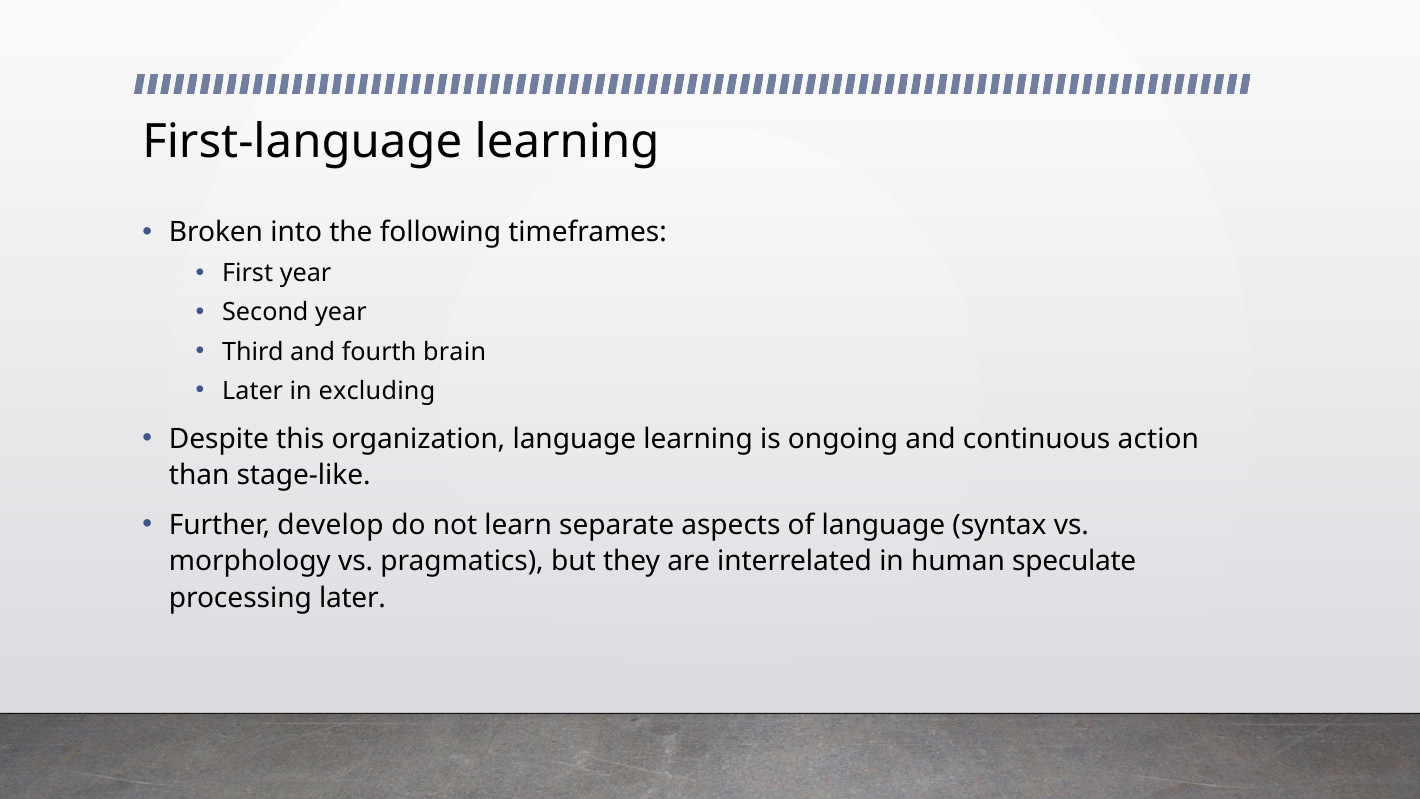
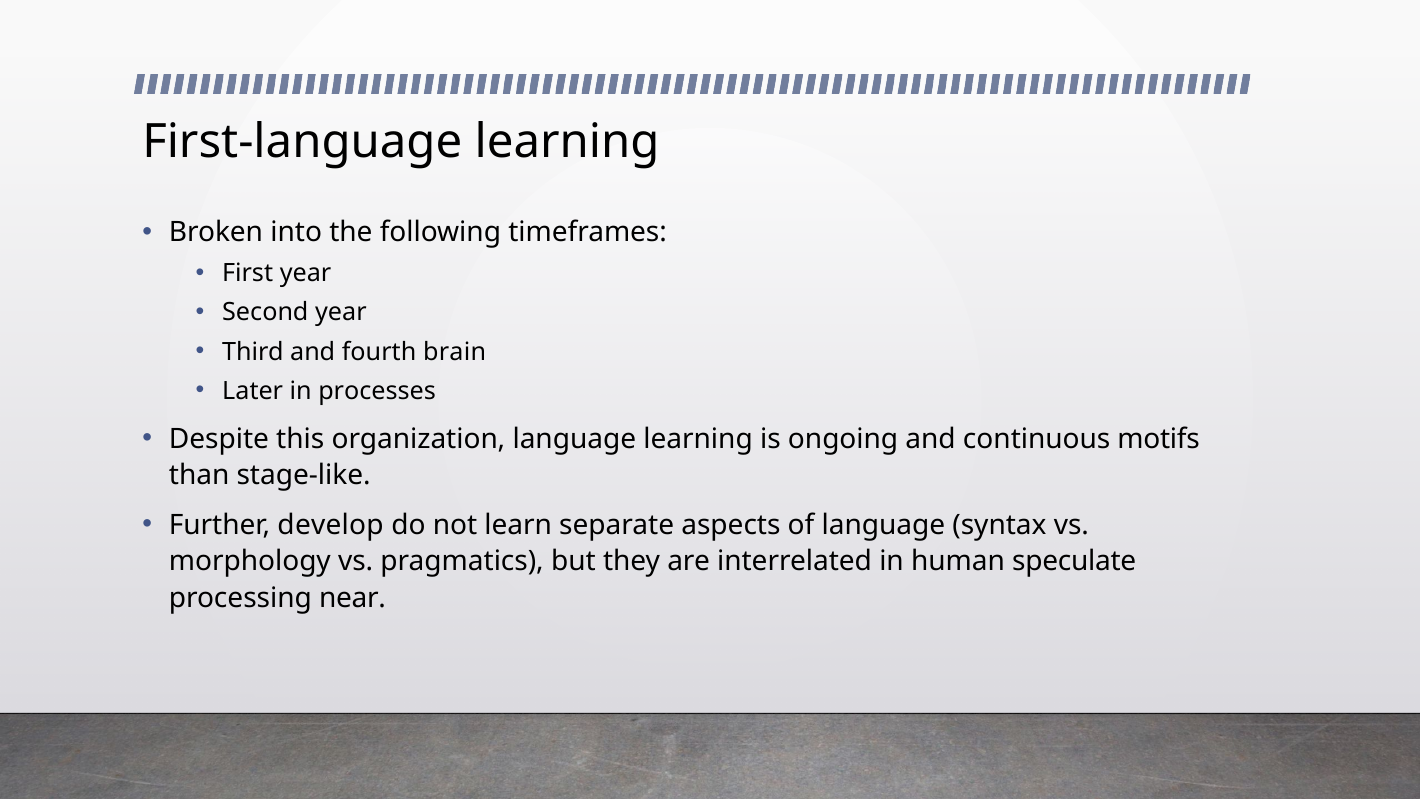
excluding: excluding -> processes
action: action -> motifs
processing later: later -> near
